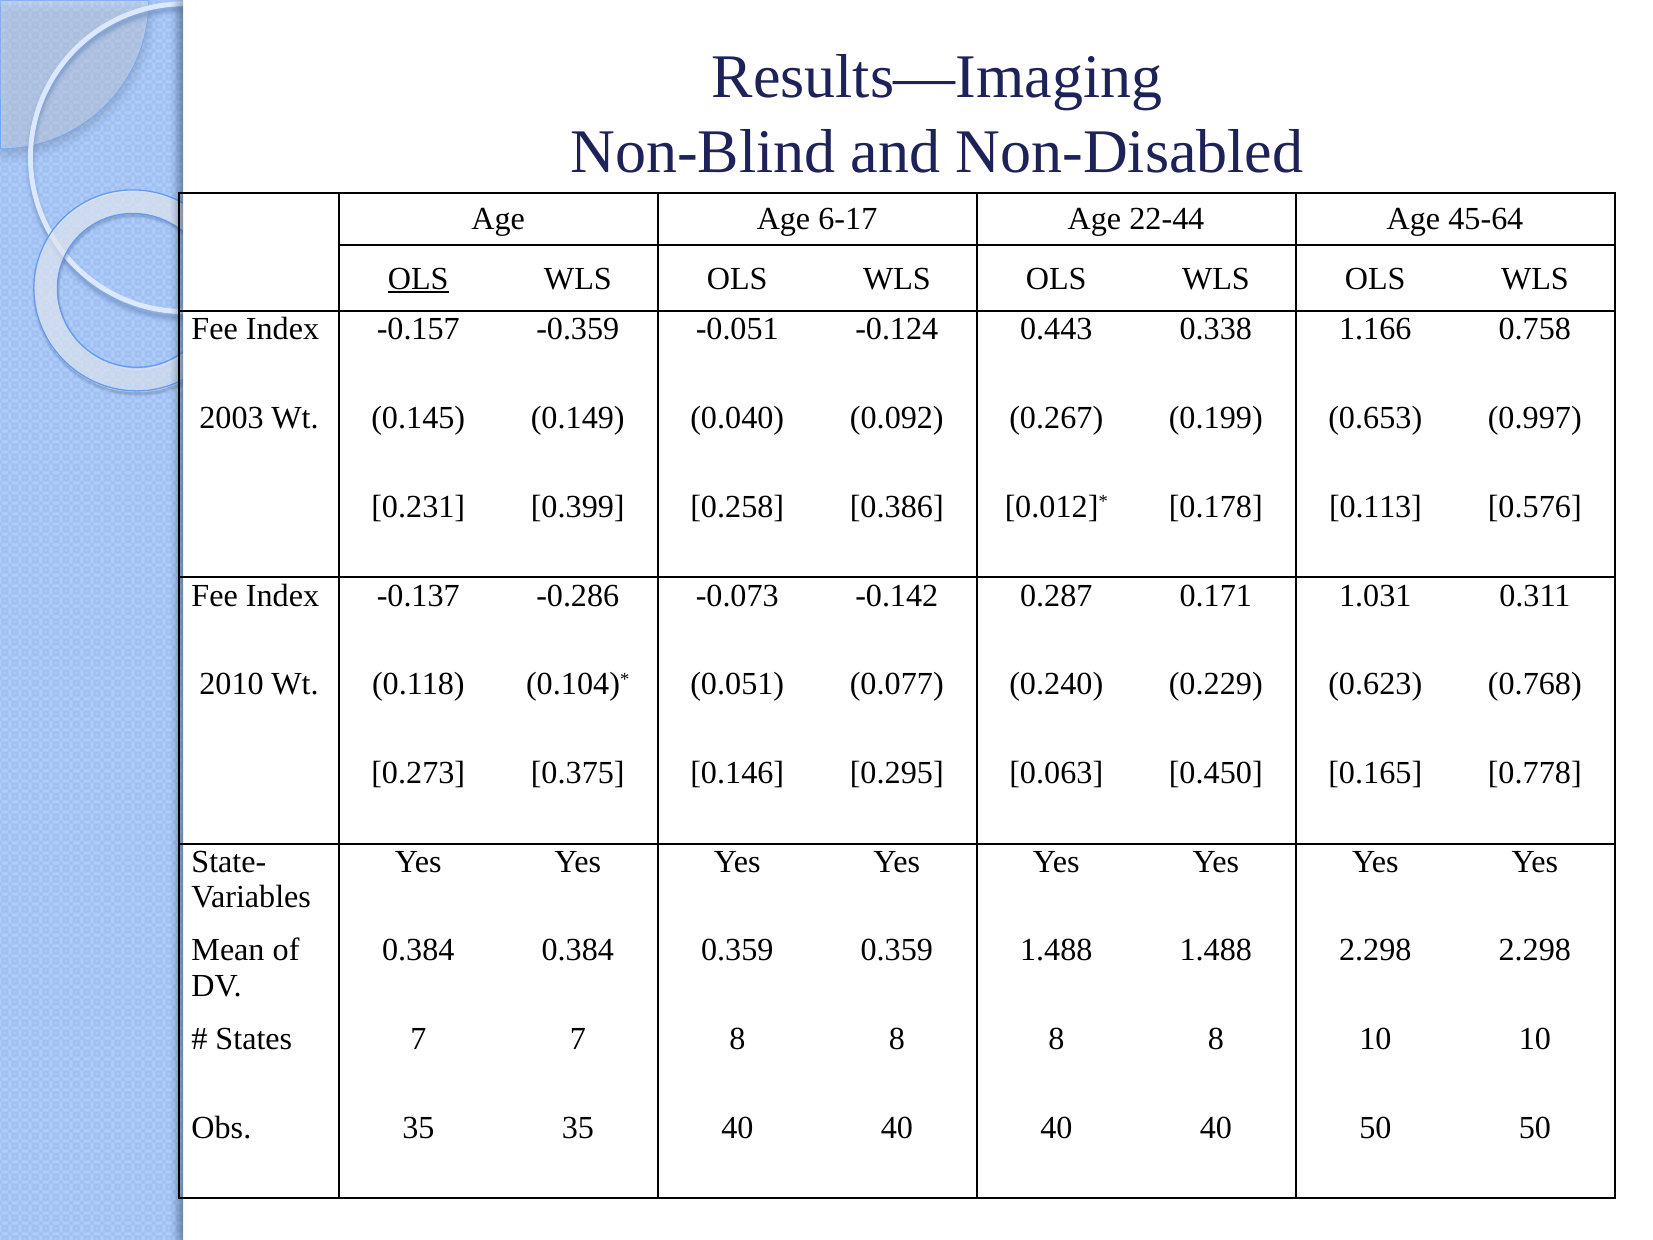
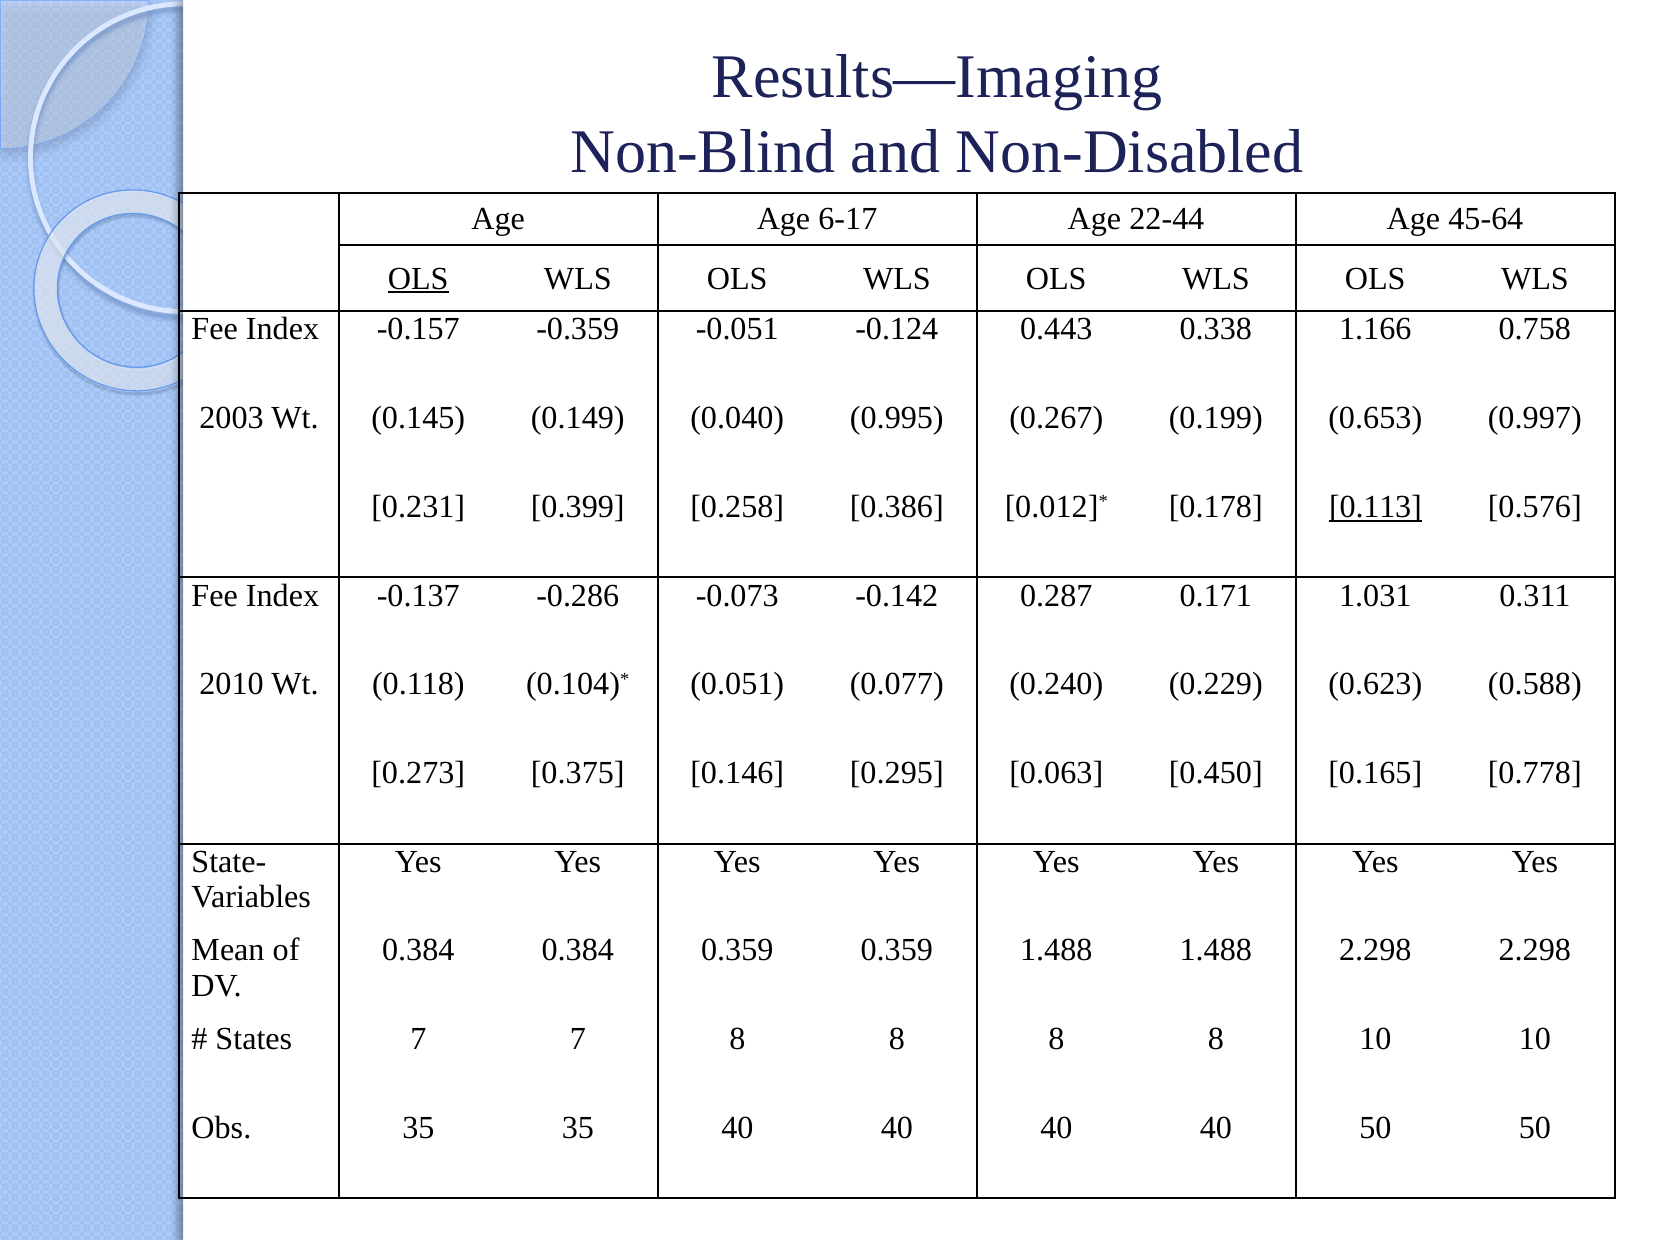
0.092: 0.092 -> 0.995
0.113 underline: none -> present
0.768: 0.768 -> 0.588
